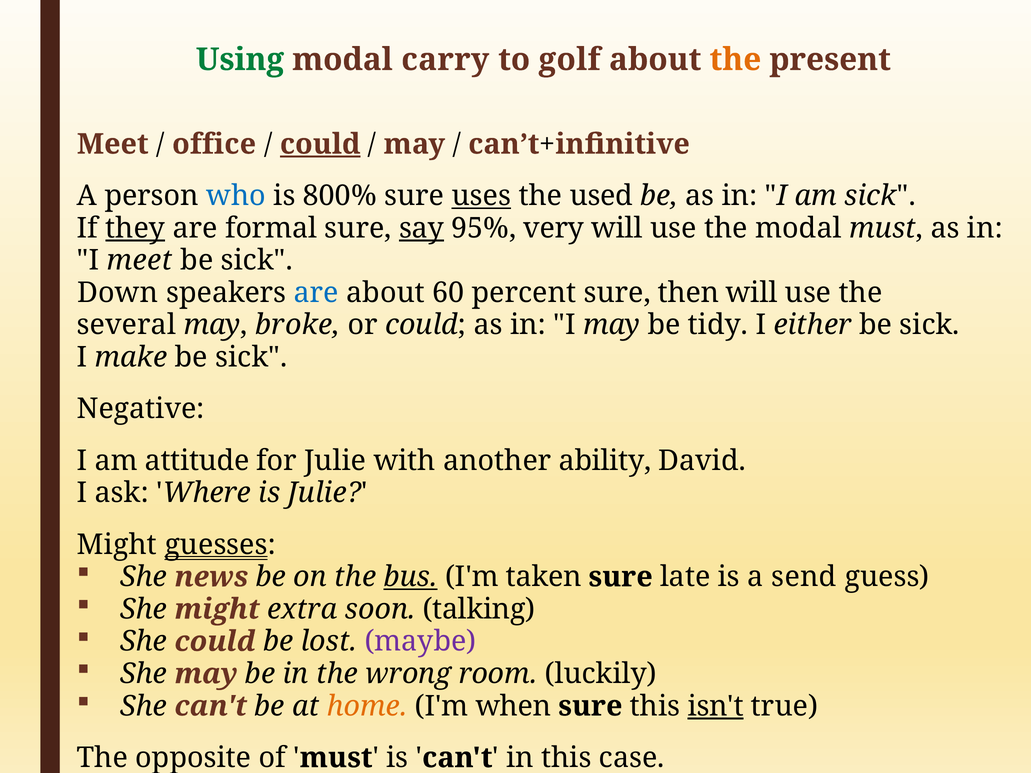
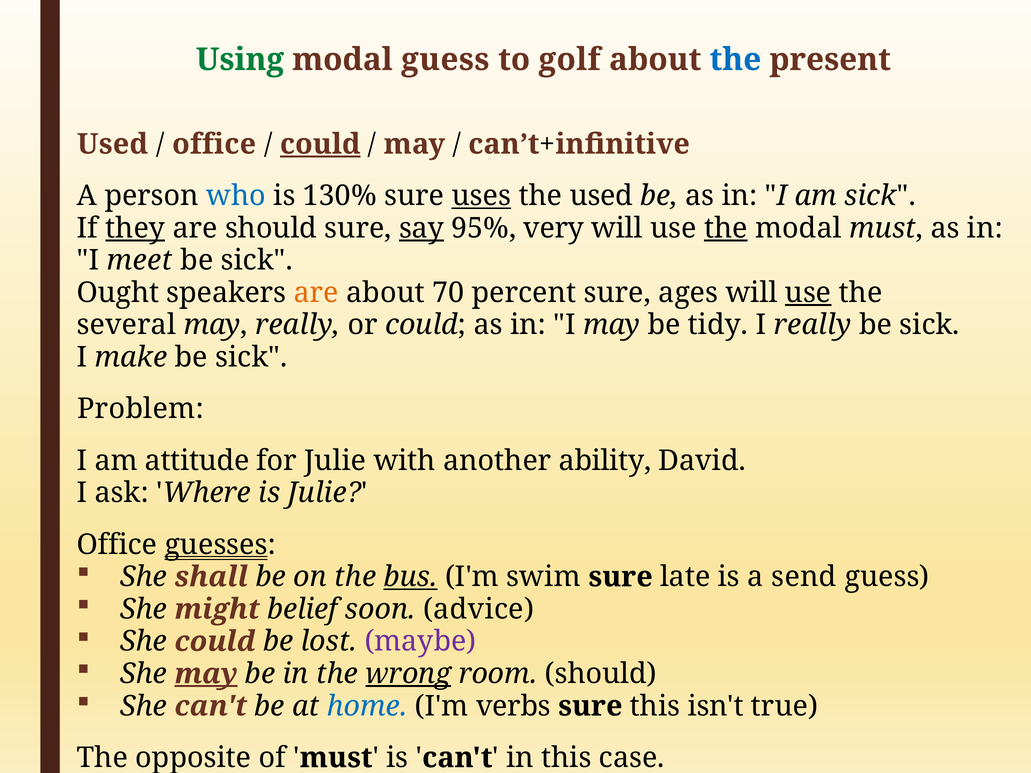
modal carry: carry -> guess
the at (735, 60) colour: orange -> blue
Meet at (113, 144): Meet -> Used
800%: 800% -> 130%
are formal: formal -> should
the at (726, 228) underline: none -> present
Down: Down -> Ought
are at (316, 293) colour: blue -> orange
60: 60 -> 70
then: then -> ages
use at (808, 293) underline: none -> present
may broke: broke -> really
I either: either -> really
Negative: Negative -> Problem
Might at (117, 545): Might -> Office
news: news -> shall
taken: taken -> swim
extra: extra -> belief
talking: talking -> advice
may at (206, 674) underline: none -> present
wrong underline: none -> present
room luckily: luckily -> should
home colour: orange -> blue
when: when -> verbs
isn't underline: present -> none
